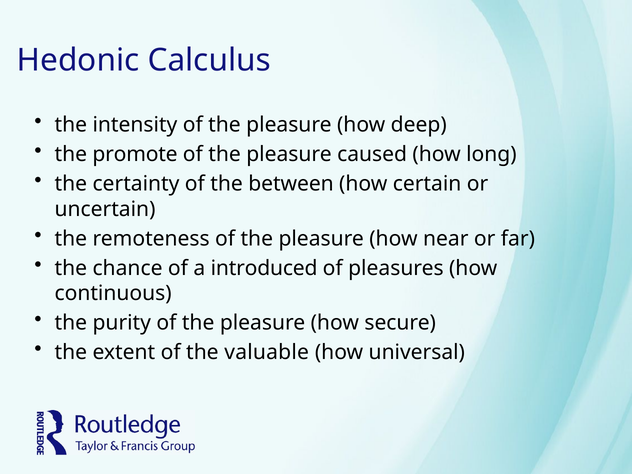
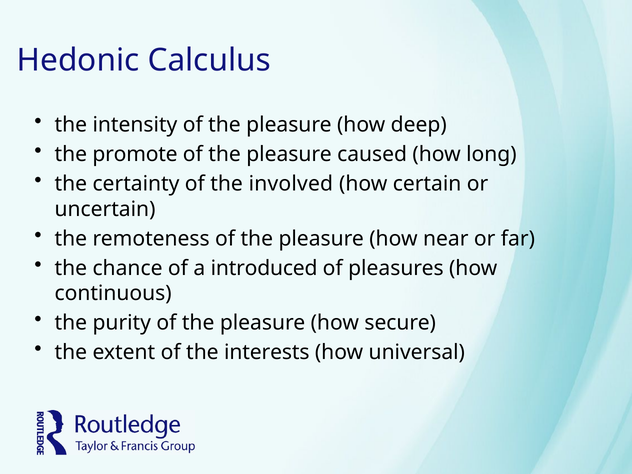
between: between -> involved
valuable: valuable -> interests
